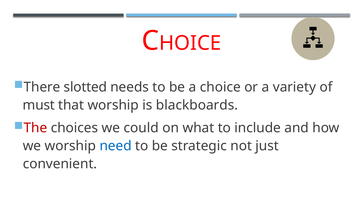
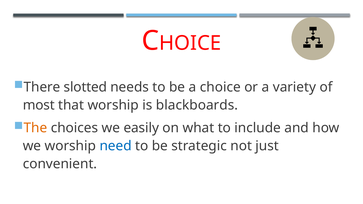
must: must -> most
The colour: red -> orange
could: could -> easily
